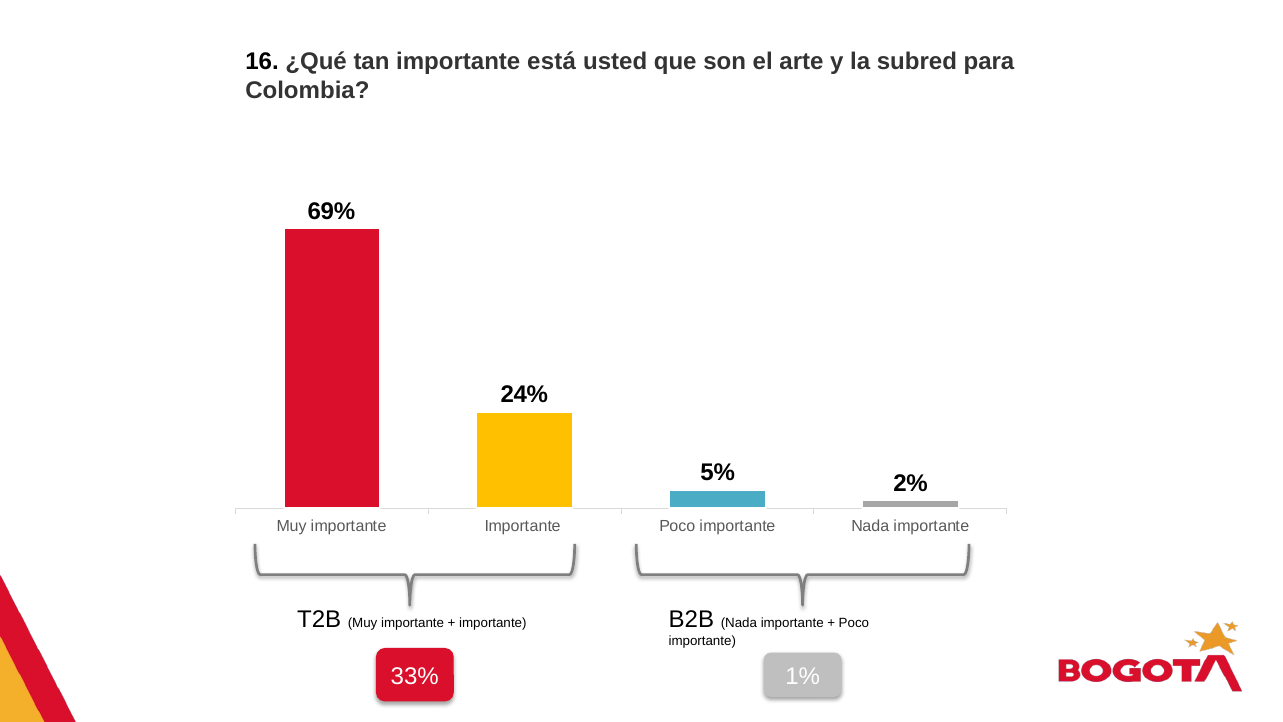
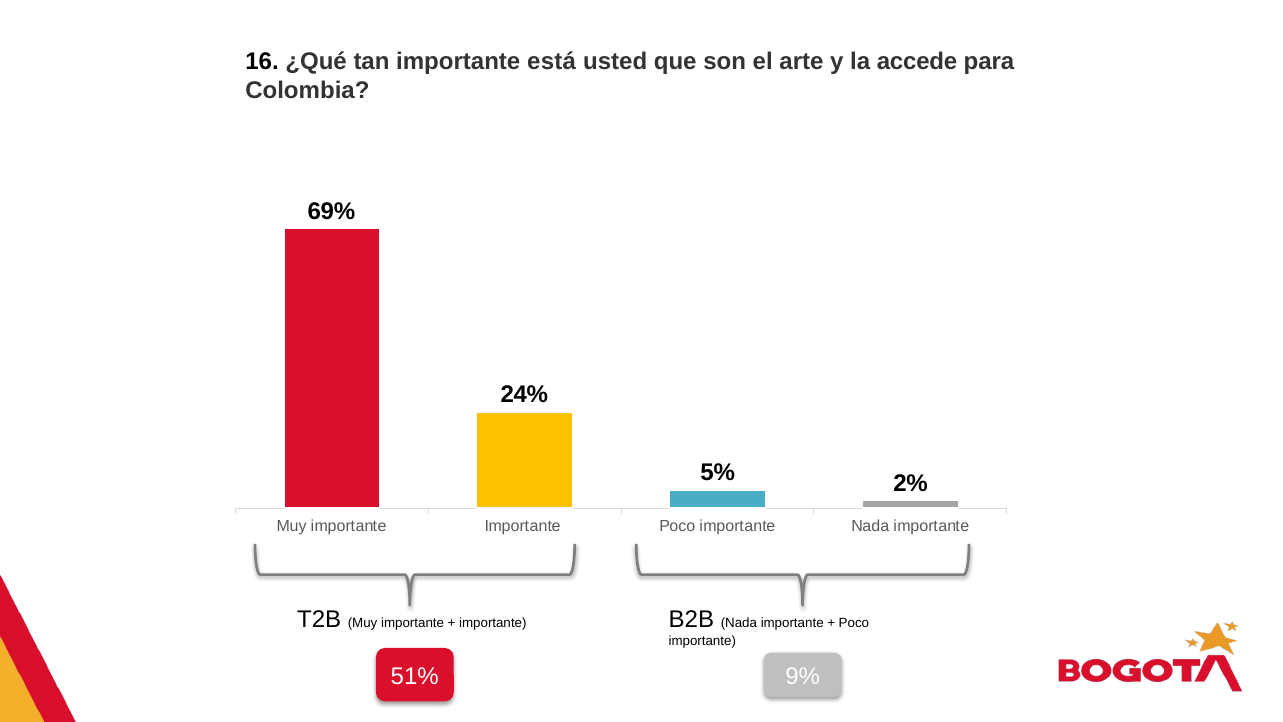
subred: subred -> accede
33%: 33% -> 51%
1%: 1% -> 9%
